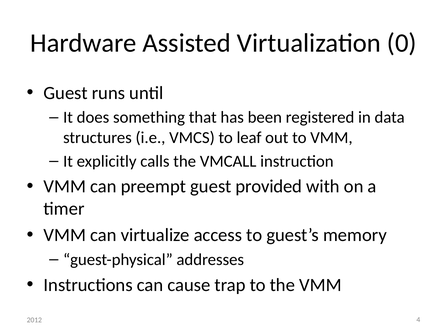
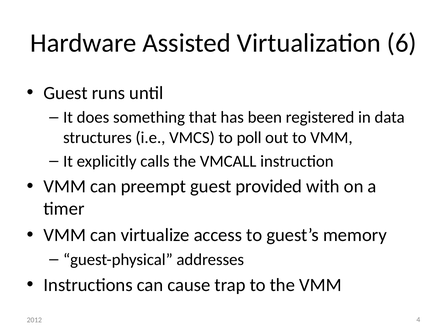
0: 0 -> 6
leaf: leaf -> poll
